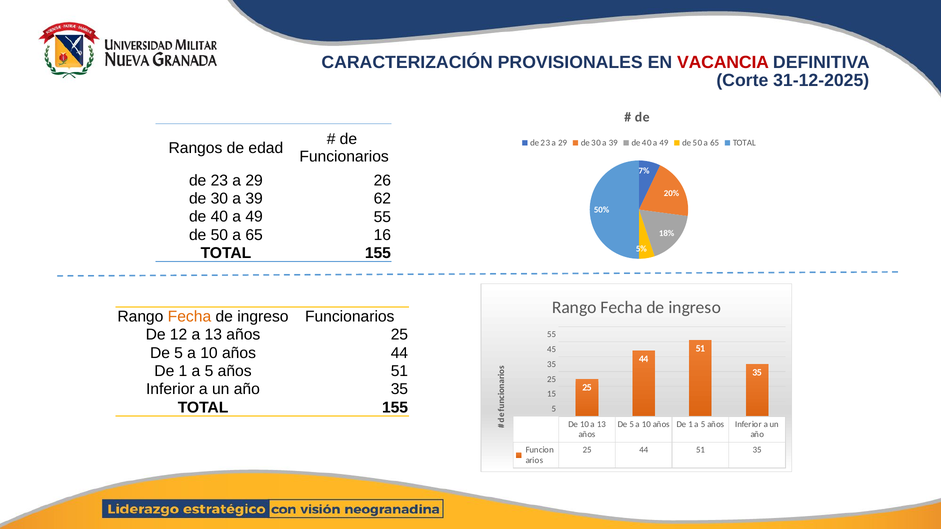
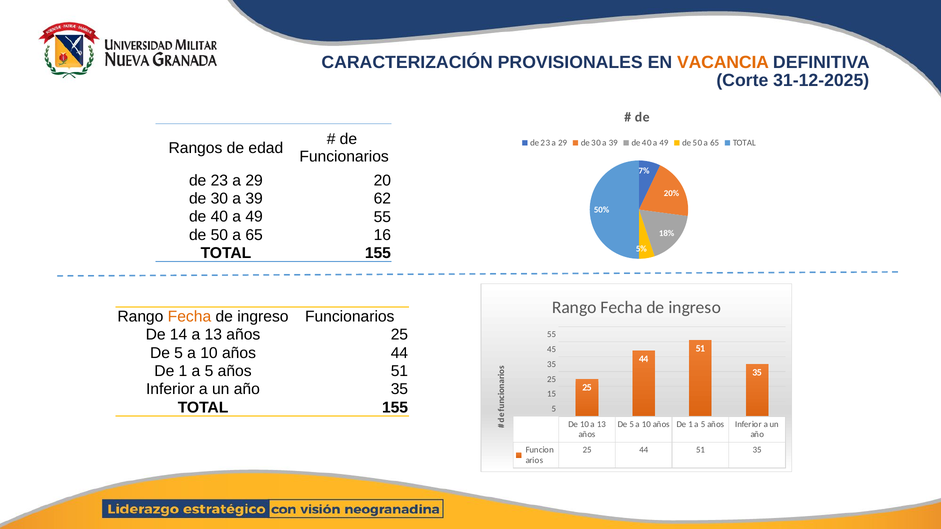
VACANCIA colour: red -> orange
26: 26 -> 20
12: 12 -> 14
